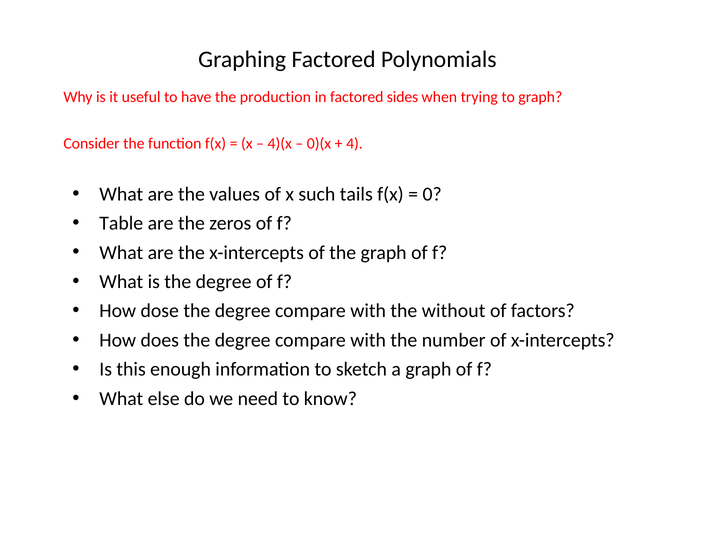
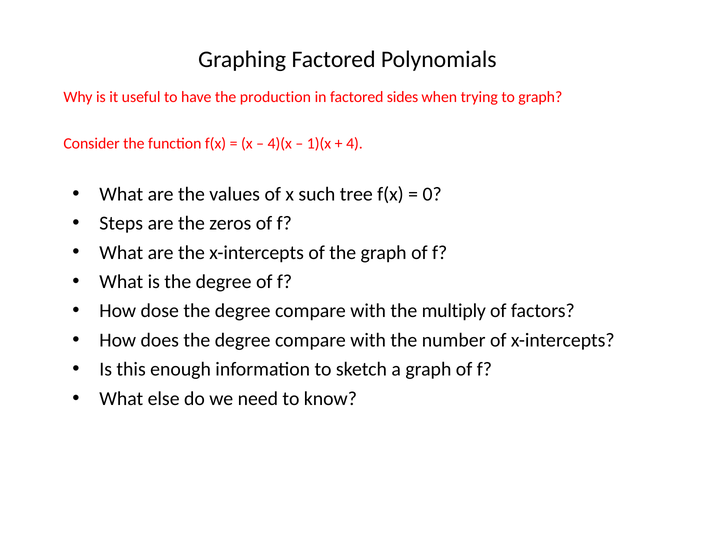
0)(x: 0)(x -> 1)(x
tails: tails -> tree
Table: Table -> Steps
without: without -> multiply
